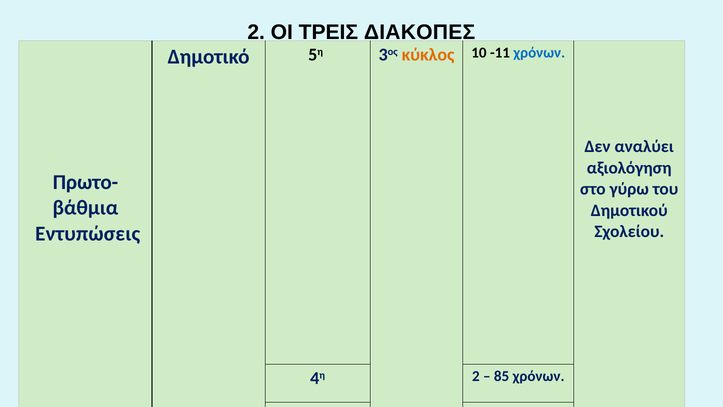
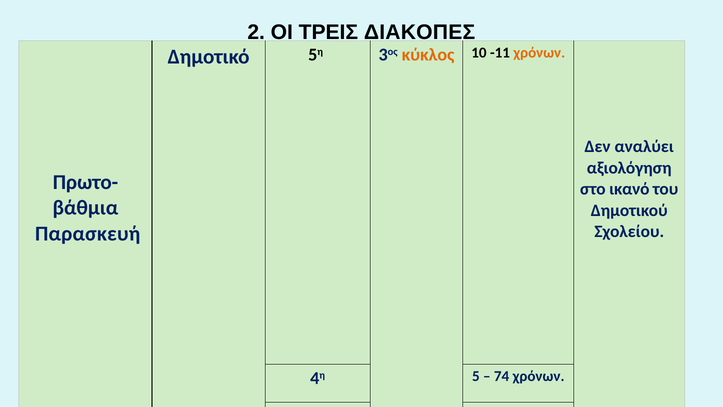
χρόνων at (539, 53) colour: blue -> orange
γύρω: γύρω -> ικανό
Εντυπώσεις: Εντυπώσεις -> Παρασκευή
4η 2: 2 -> 5
85: 85 -> 74
